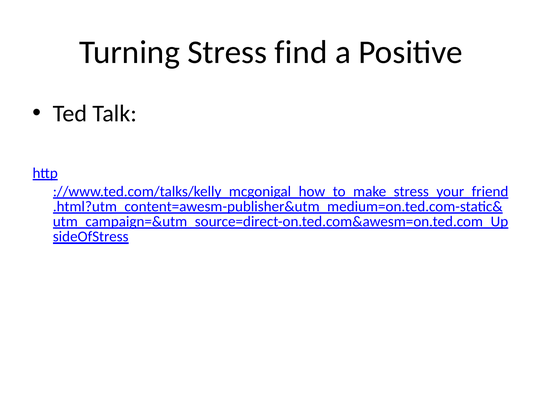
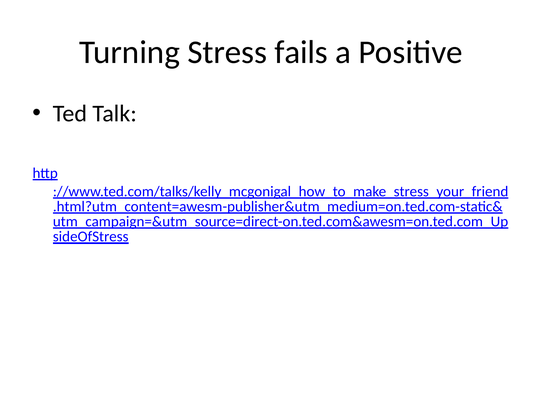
find: find -> fails
